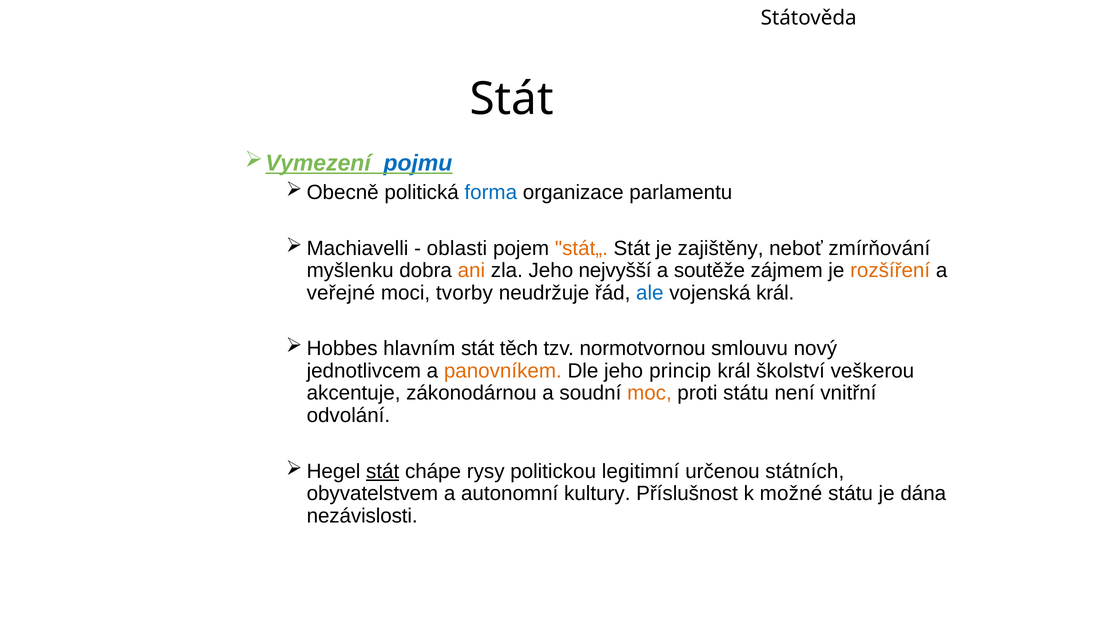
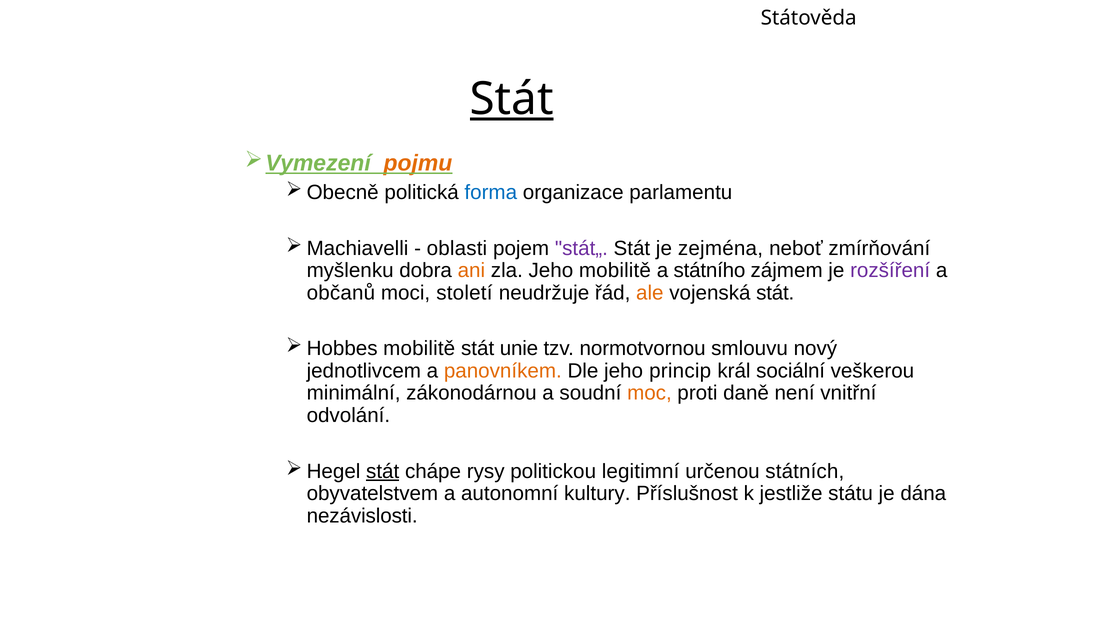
Stát at (512, 99) underline: none -> present
pojmu colour: blue -> orange
stát„ colour: orange -> purple
zajištěny: zajištěny -> zejména
Jeho nejvyšší: nejvyšší -> mobilitě
soutěže: soutěže -> státního
rozšíření colour: orange -> purple
veřejné: veřejné -> občanů
tvorby: tvorby -> století
ale colour: blue -> orange
vojenská král: král -> stát
hlavním at (419, 349): hlavním -> mobilitě
těch: těch -> unie
školství: školství -> sociální
akcentuje: akcentuje -> minimální
proti státu: státu -> daně
možné: možné -> jestliže
